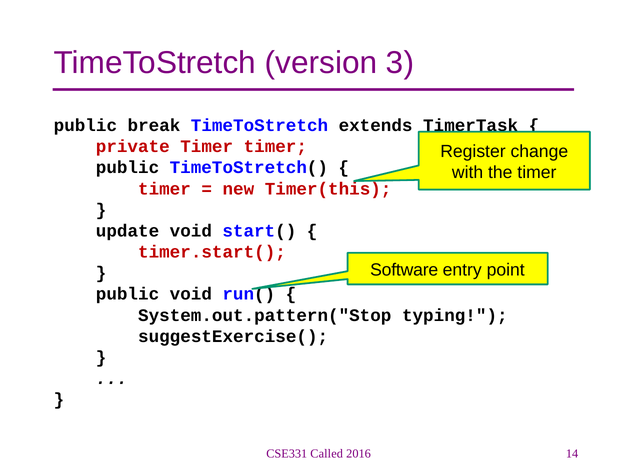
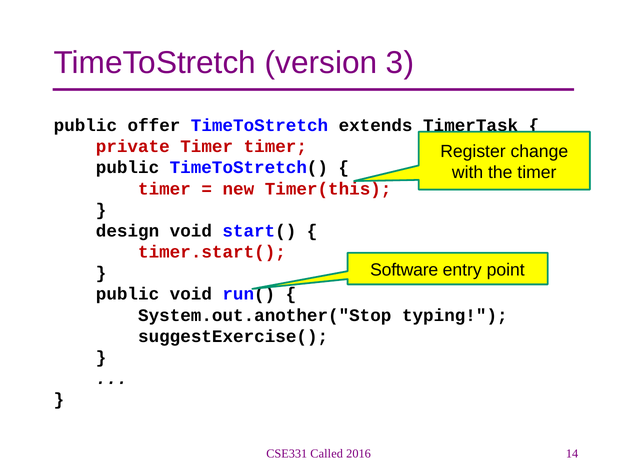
break: break -> offer
update: update -> design
System.out.pattern("Stop: System.out.pattern("Stop -> System.out.another("Stop
